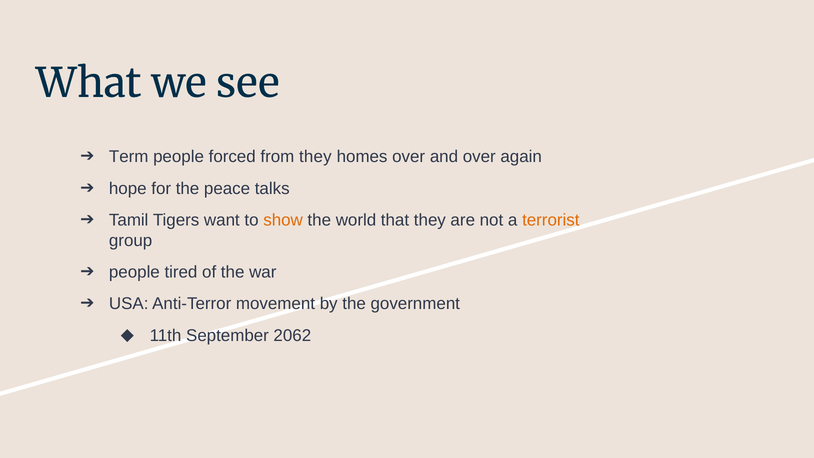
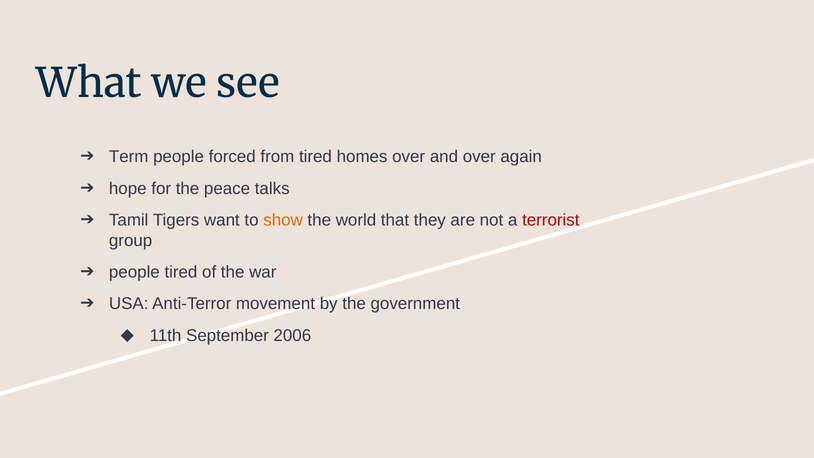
from they: they -> tired
terrorist colour: orange -> red
2062: 2062 -> 2006
